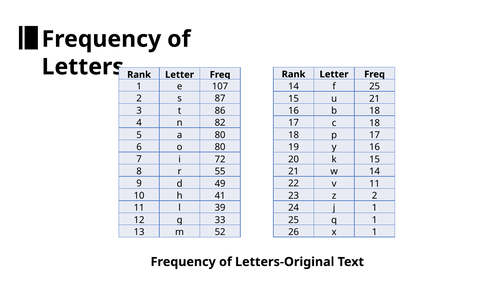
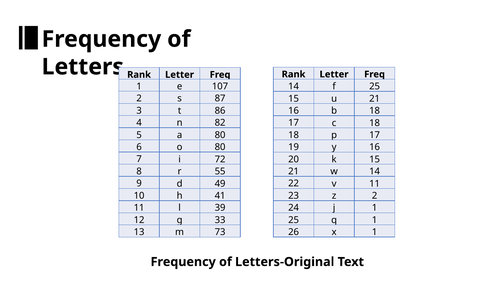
52: 52 -> 73
